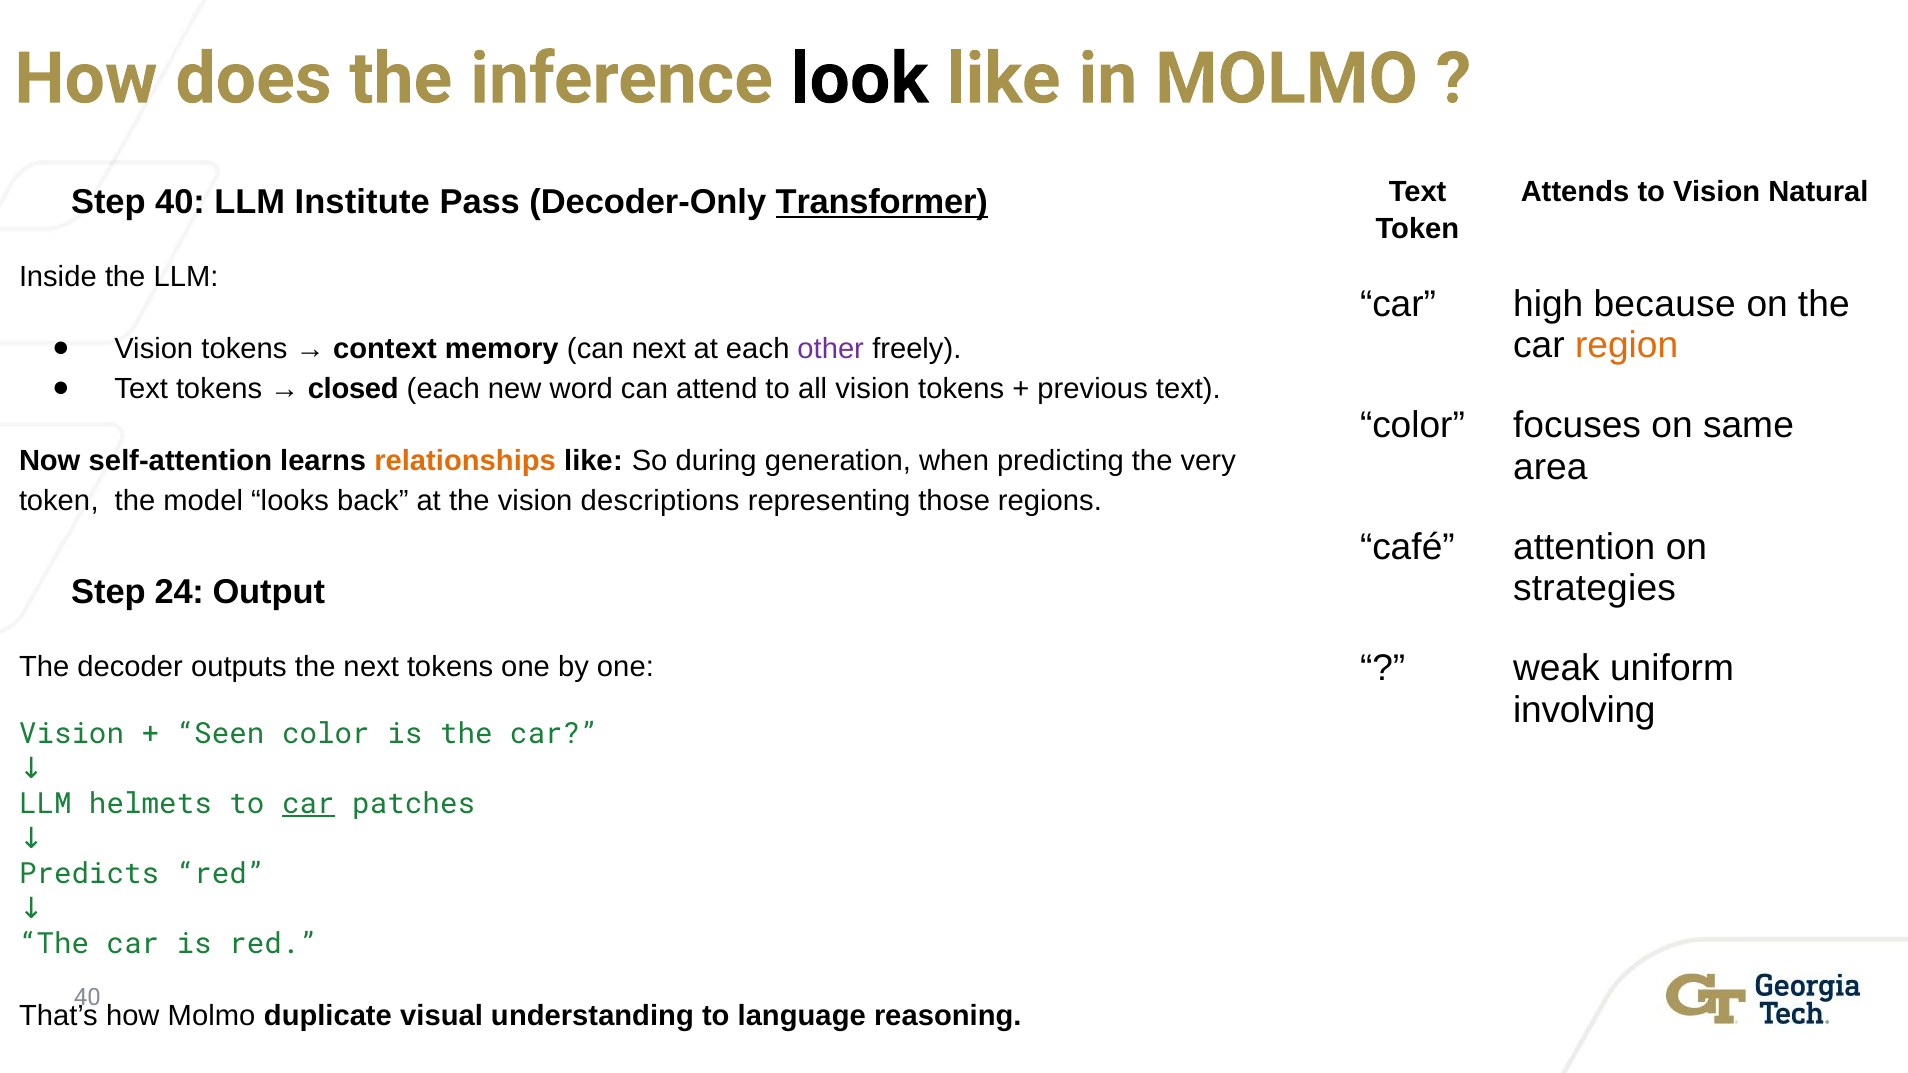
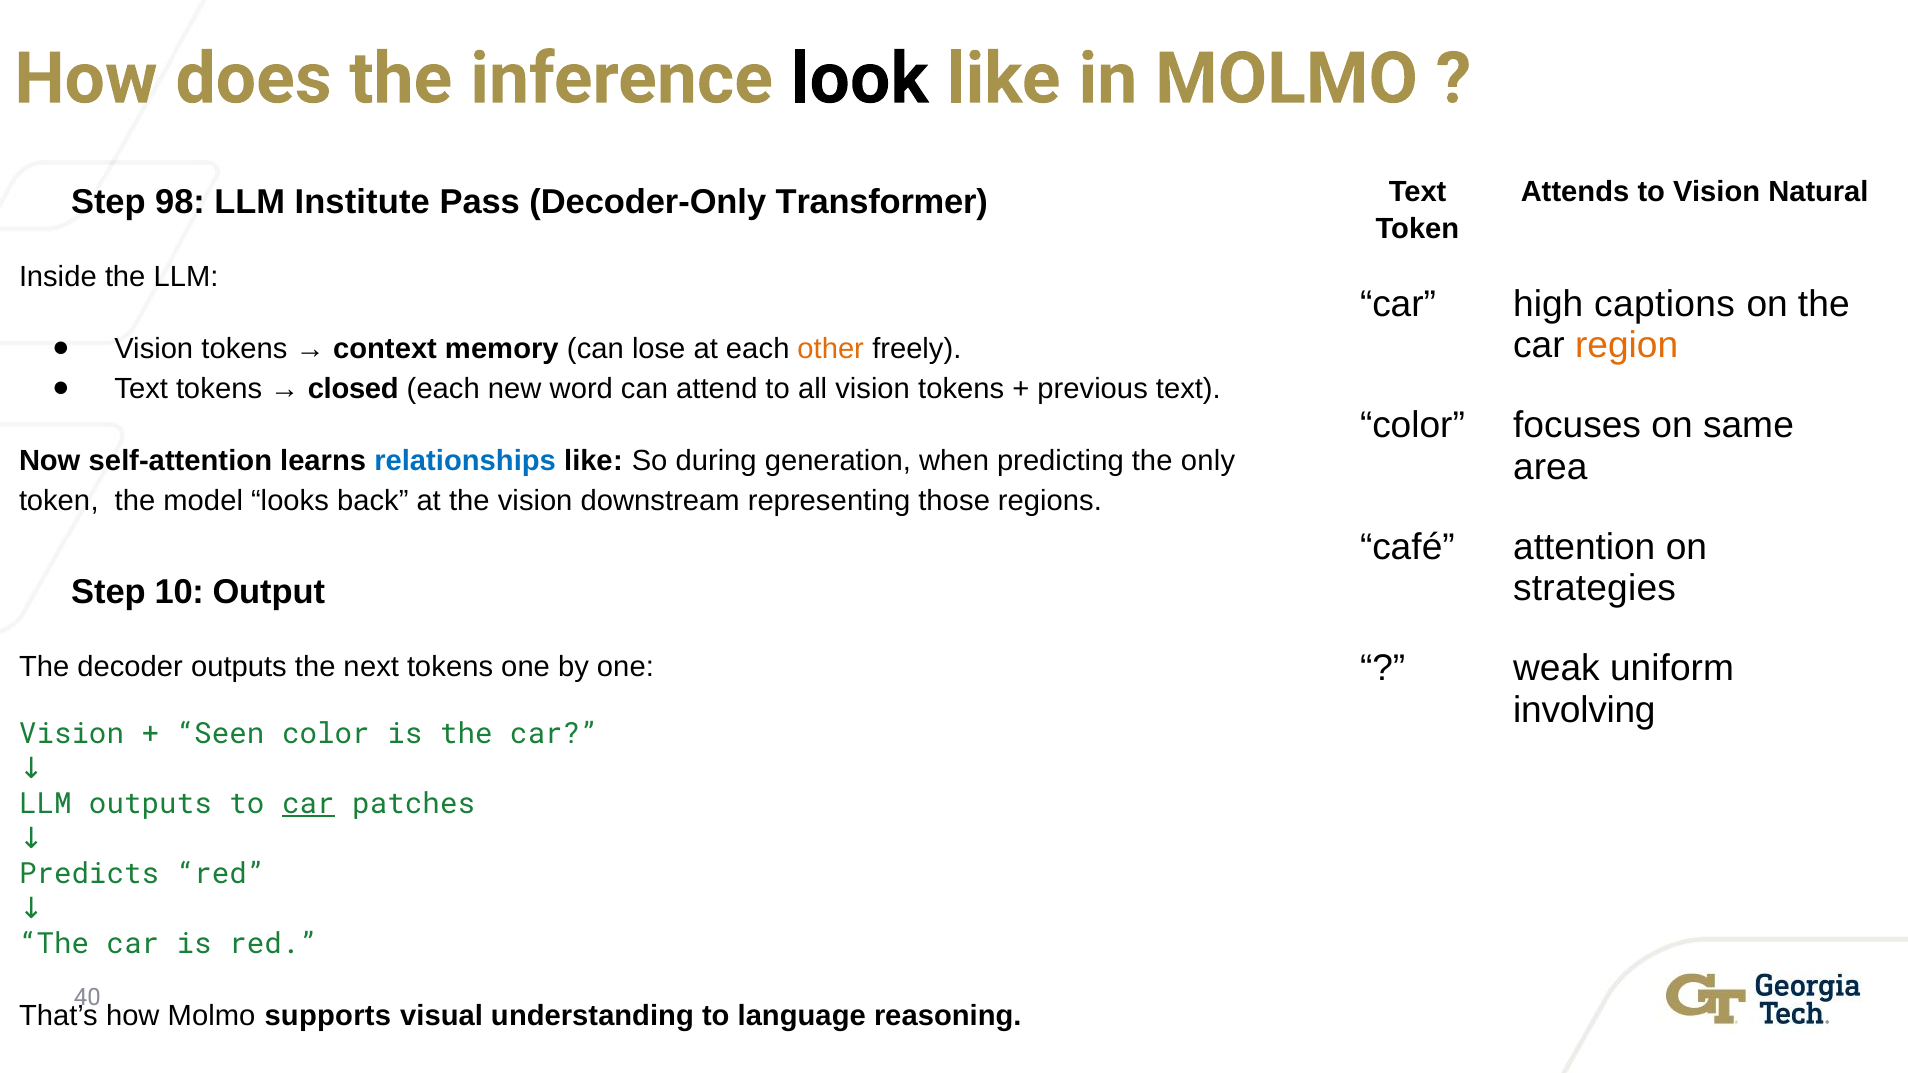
Step 40: 40 -> 98
Transformer underline: present -> none
because: because -> captions
can next: next -> lose
other colour: purple -> orange
relationships colour: orange -> blue
very: very -> only
descriptions: descriptions -> downstream
24: 24 -> 10
LLM helmets: helmets -> outputs
duplicate: duplicate -> supports
